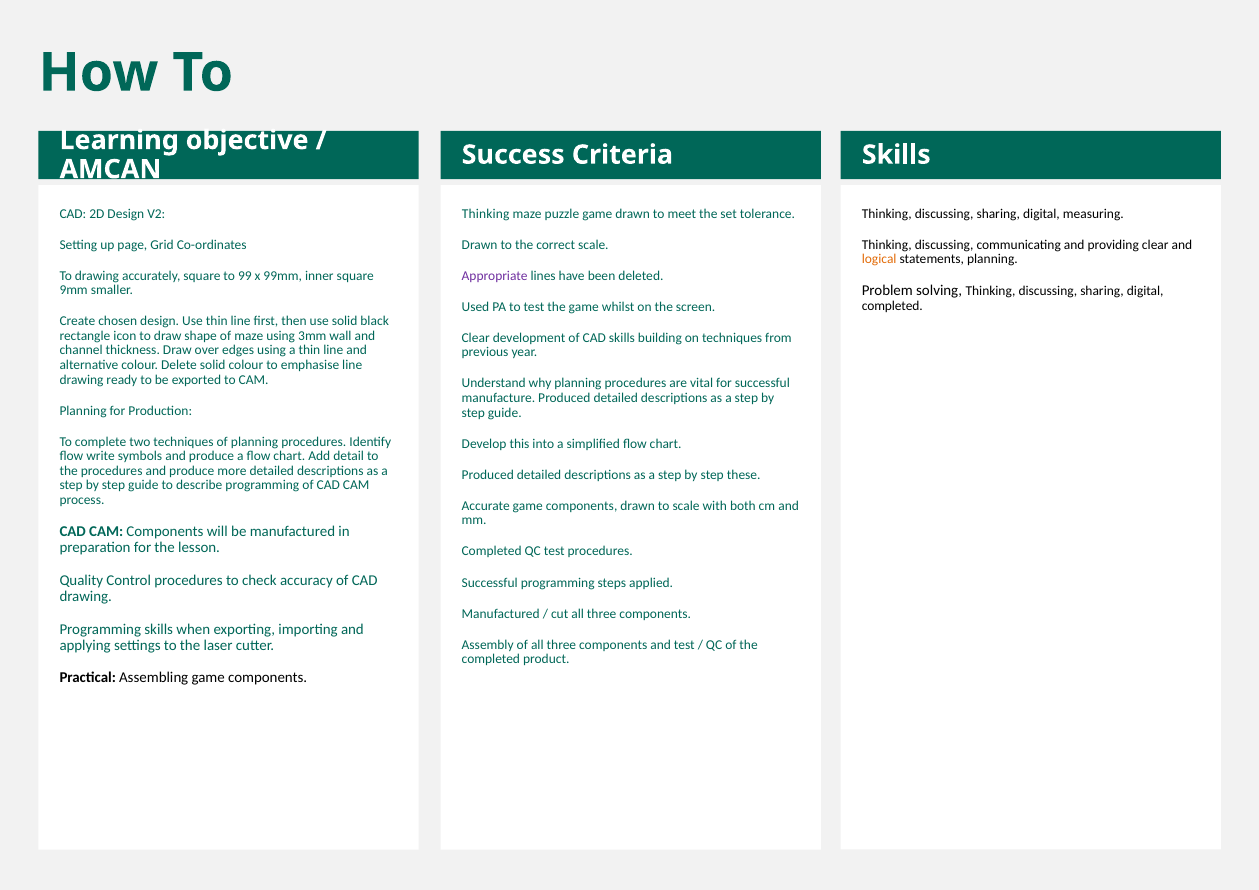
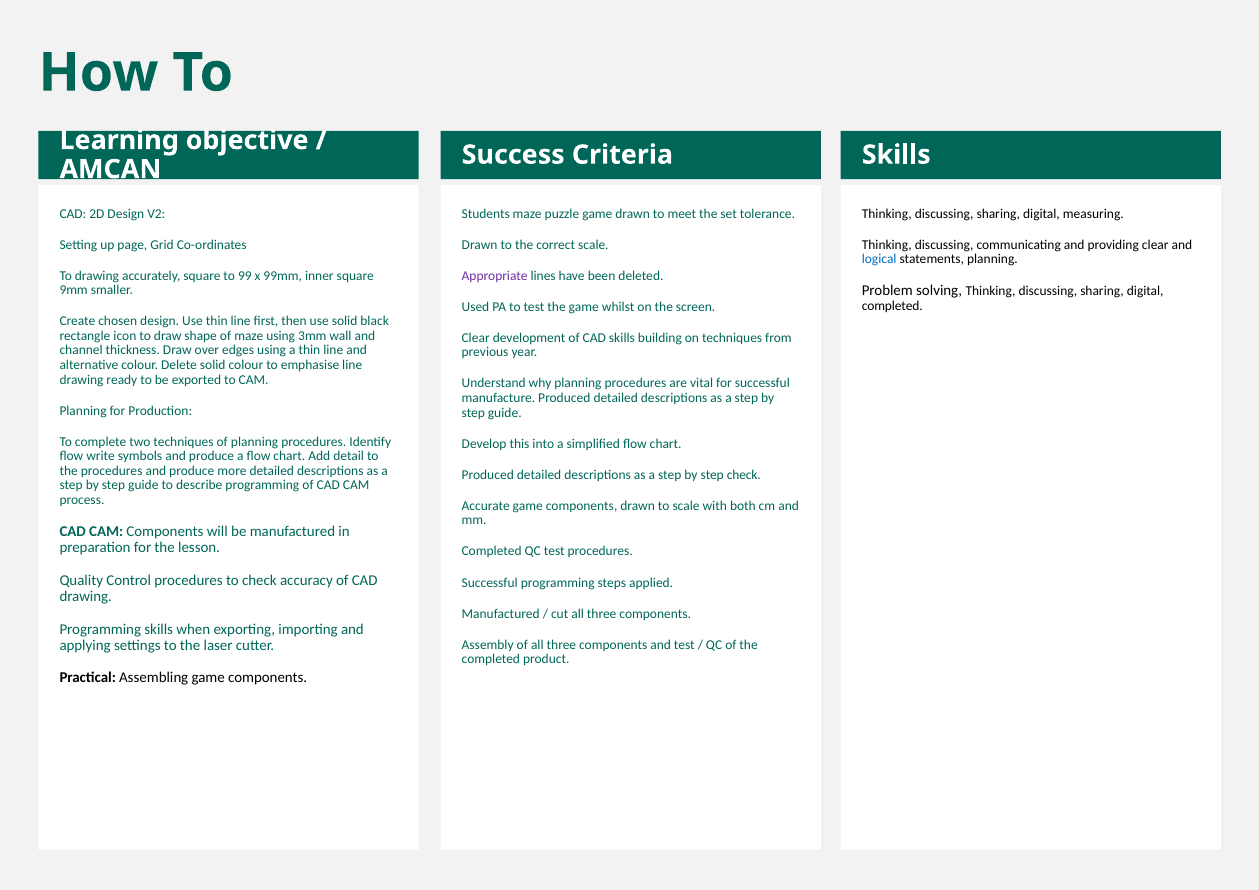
Thinking at (486, 214): Thinking -> Students
logical colour: orange -> blue
step these: these -> check
